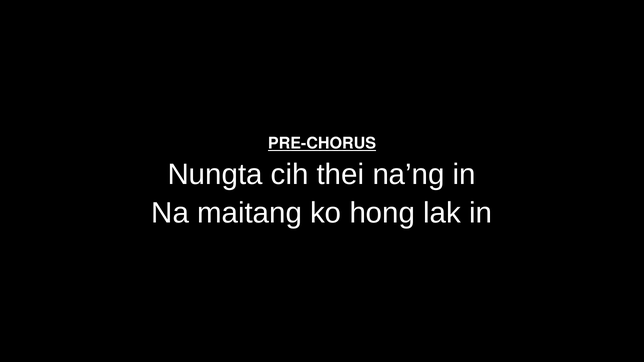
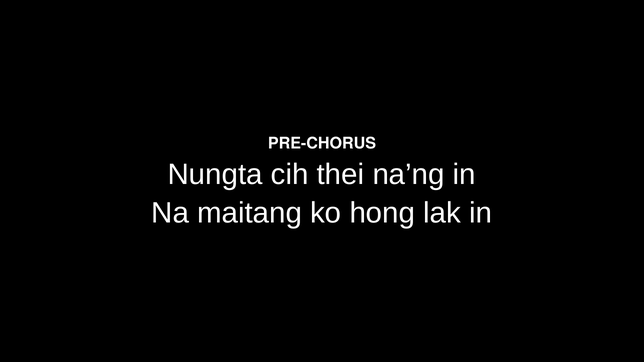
PRE-CHORUS underline: present -> none
